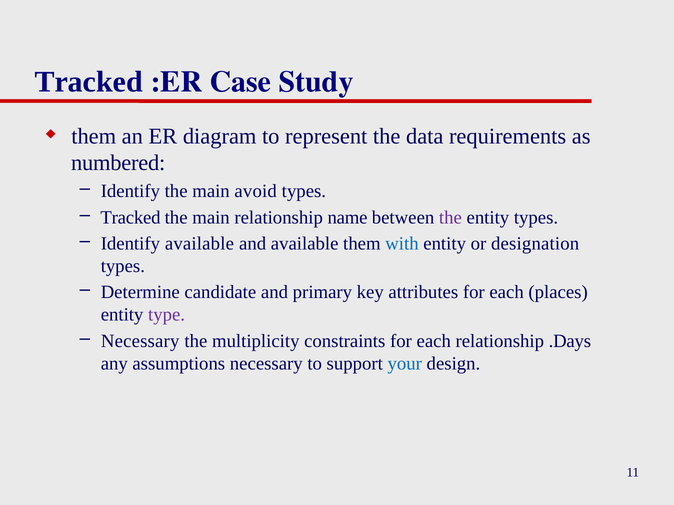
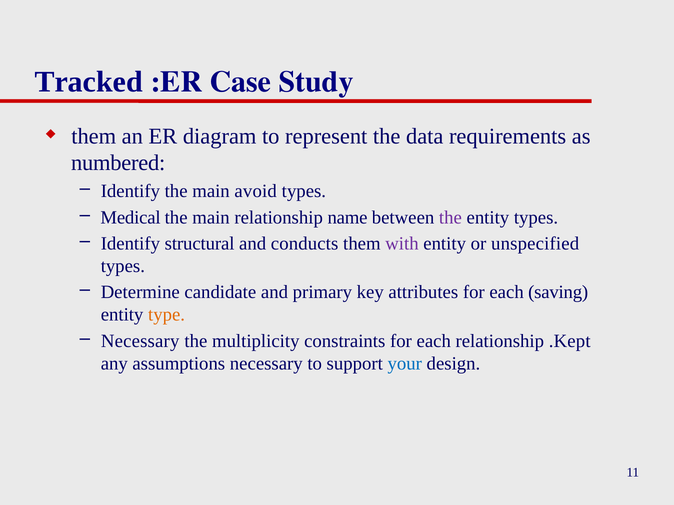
Tracked at (130, 218): Tracked -> Medical
Identify available: available -> structural
and available: available -> conducts
with colour: blue -> purple
designation: designation -> unspecified
places: places -> saving
type colour: purple -> orange
.Days: .Days -> .Kept
